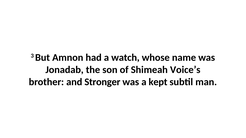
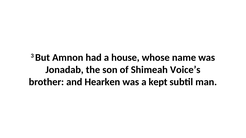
watch: watch -> house
Stronger: Stronger -> Hearken
